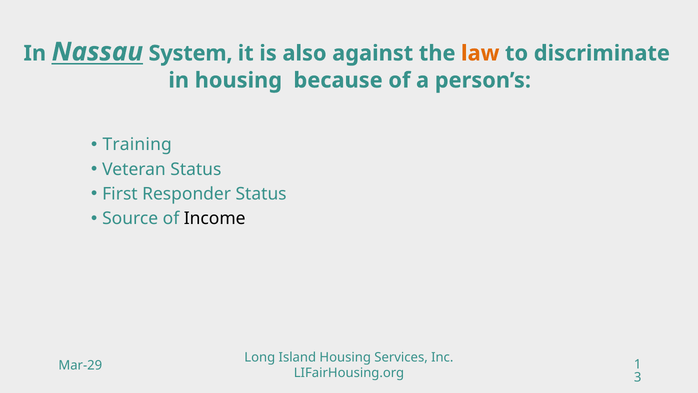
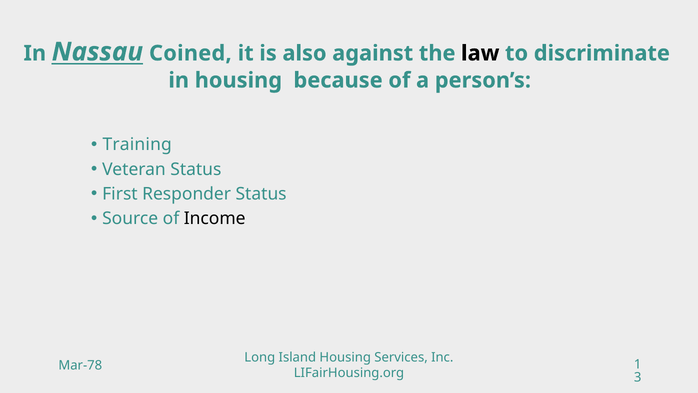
System: System -> Coined
law colour: orange -> black
Mar-29: Mar-29 -> Mar-78
